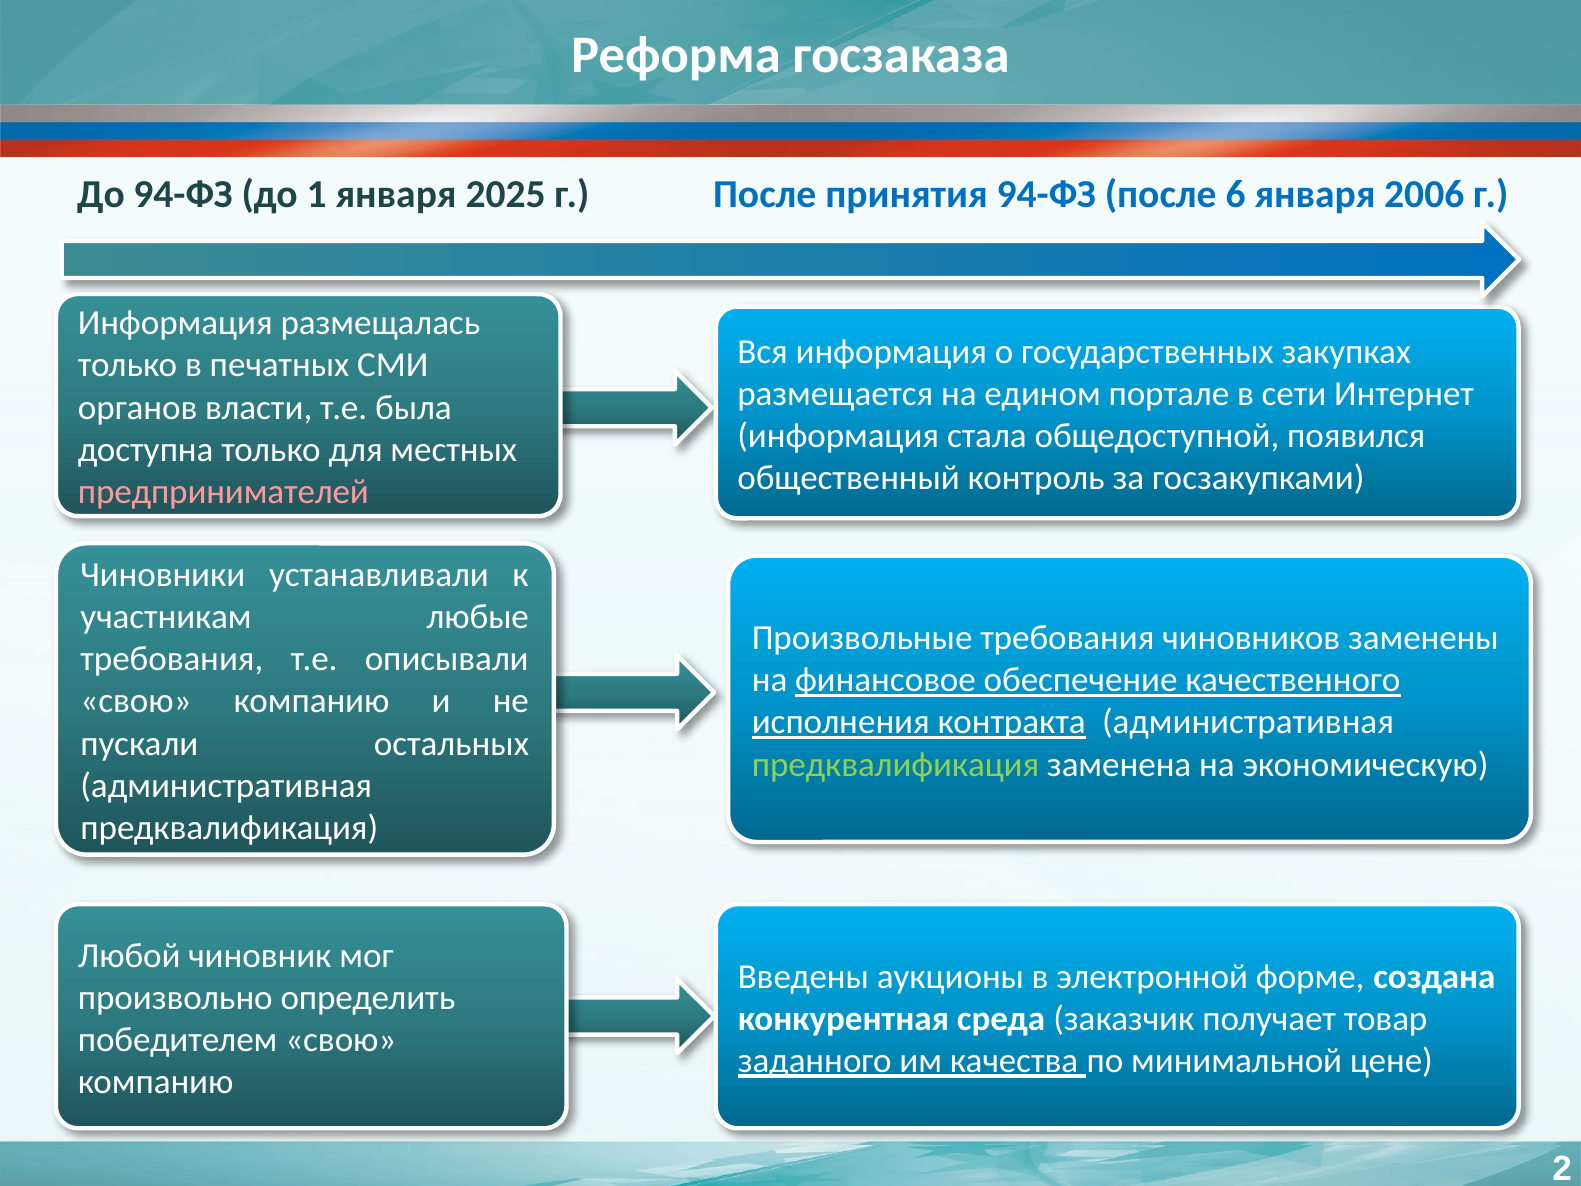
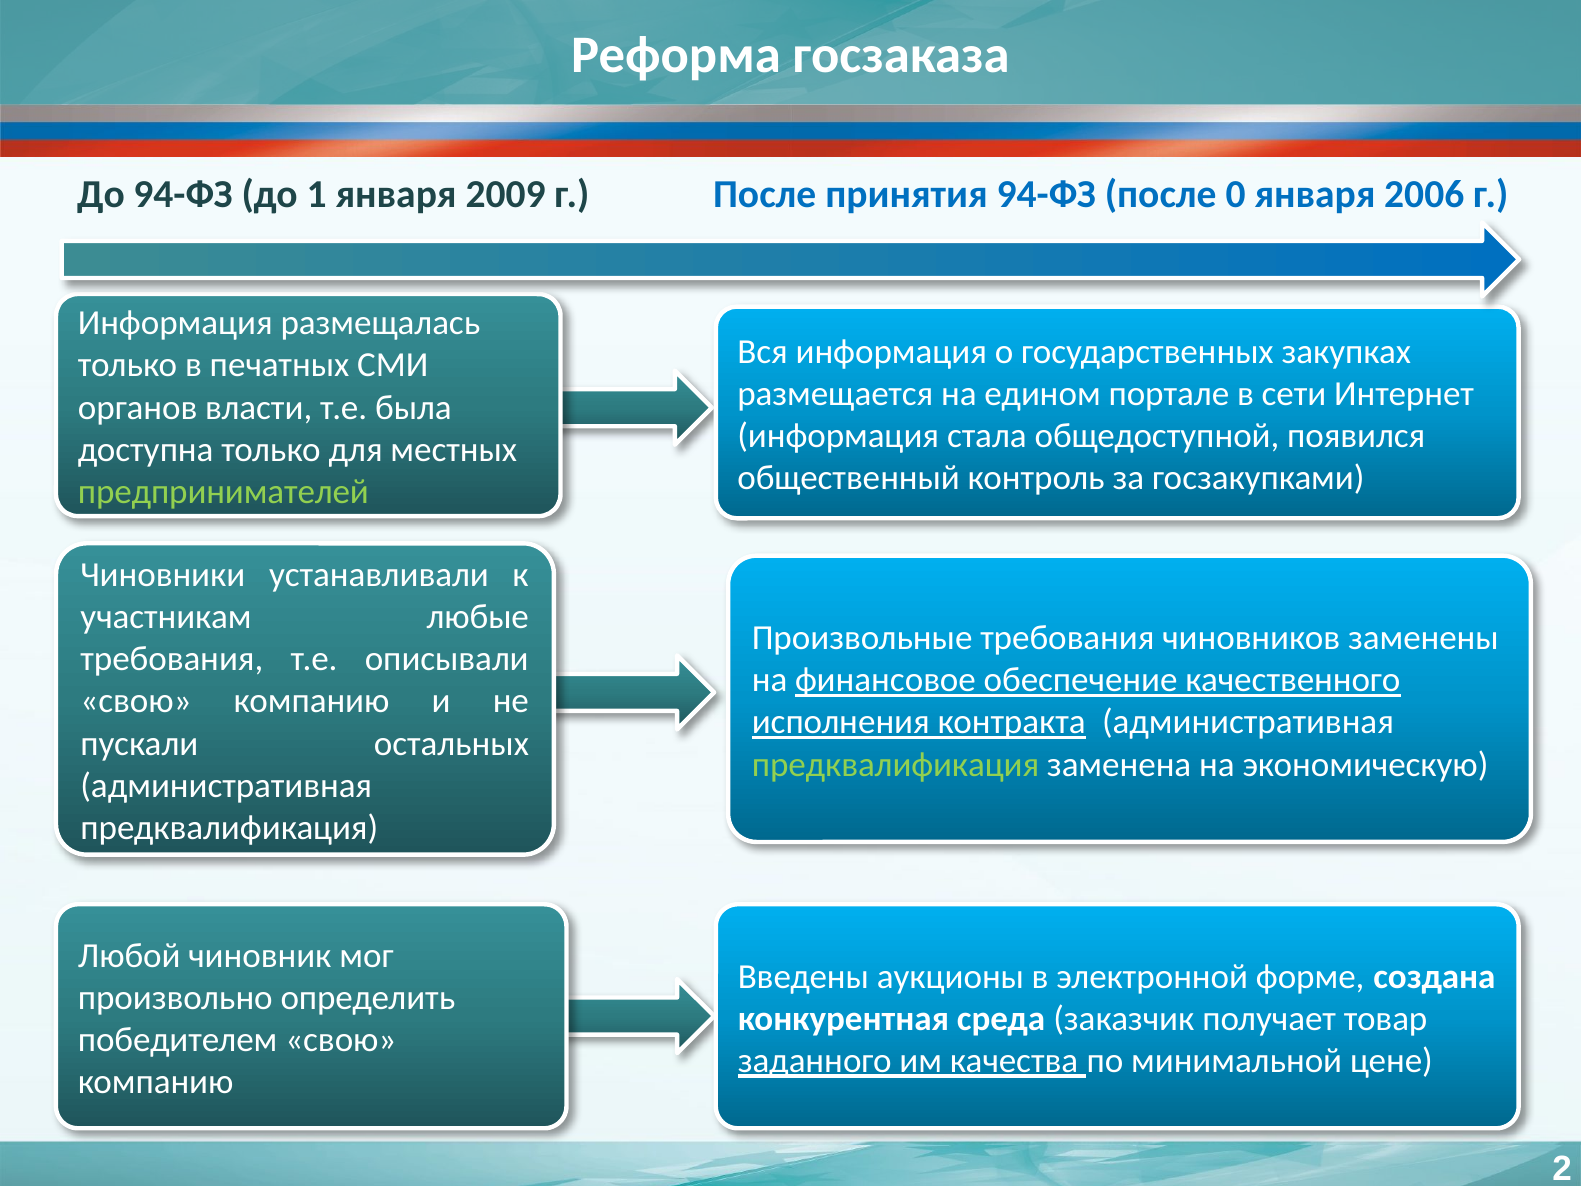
2025: 2025 -> 2009
6: 6 -> 0
предпринимателей colour: pink -> light green
